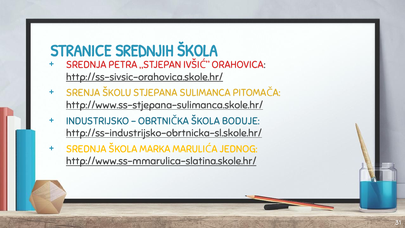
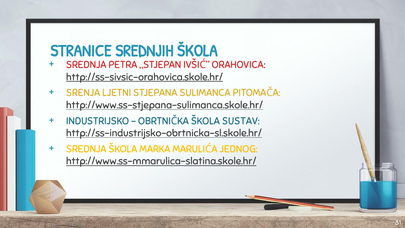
ŠKOLU: ŠKOLU -> LJETNI
BODUJE: BODUJE -> SUSTAV
